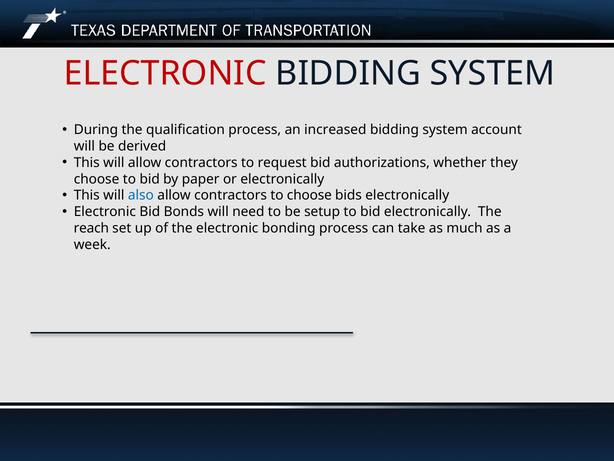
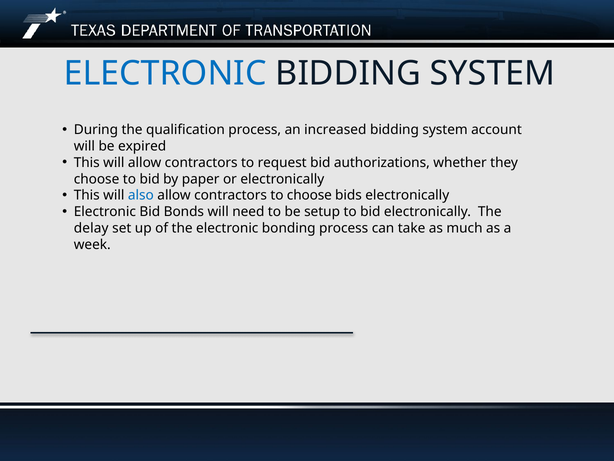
ELECTRONIC at (165, 73) colour: red -> blue
derived: derived -> expired
reach: reach -> delay
